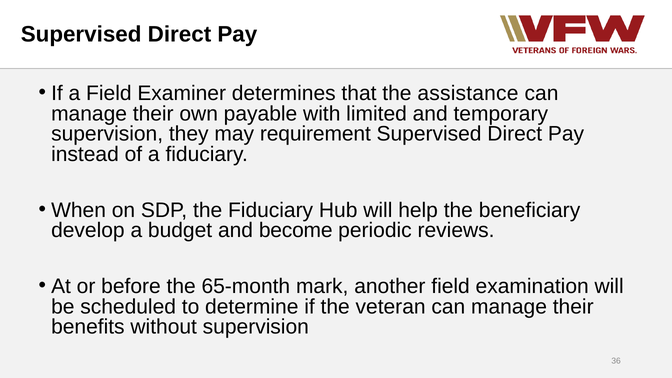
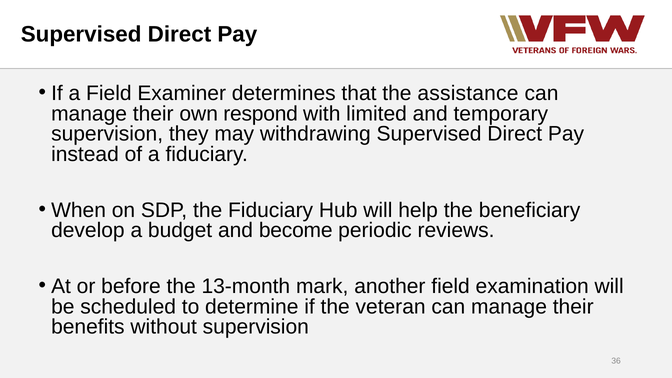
payable: payable -> respond
requirement: requirement -> withdrawing
65-month: 65-month -> 13-month
